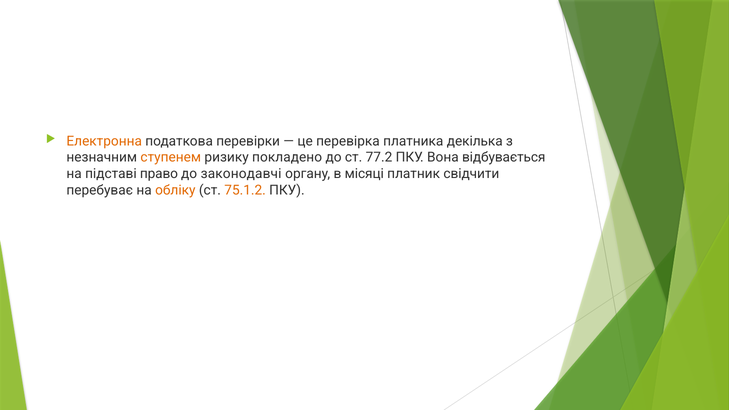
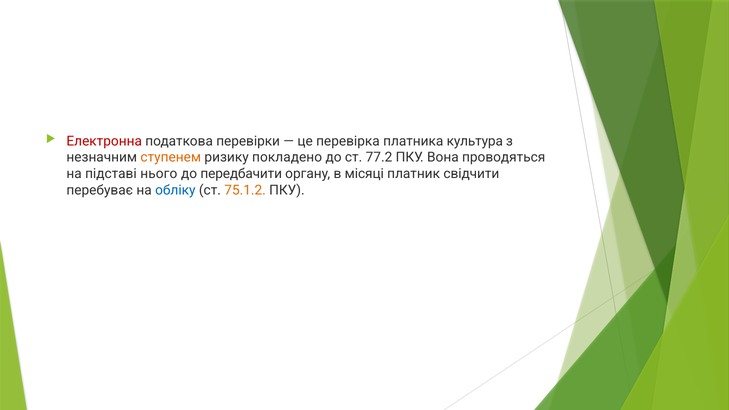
Електронна colour: orange -> red
декілька: декілька -> культура
відбувається: відбувається -> проводяться
право: право -> нього
законодавчі: законодавчі -> передбачити
обліку colour: orange -> blue
